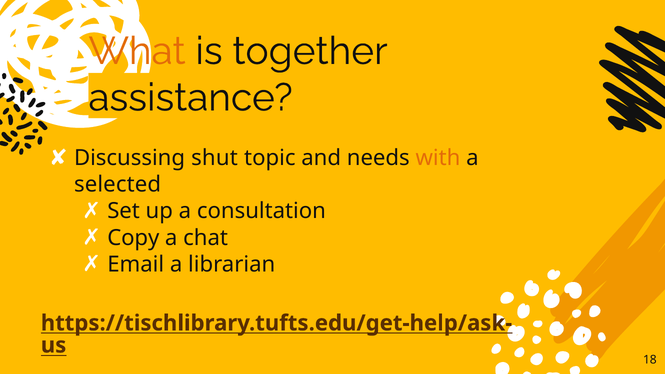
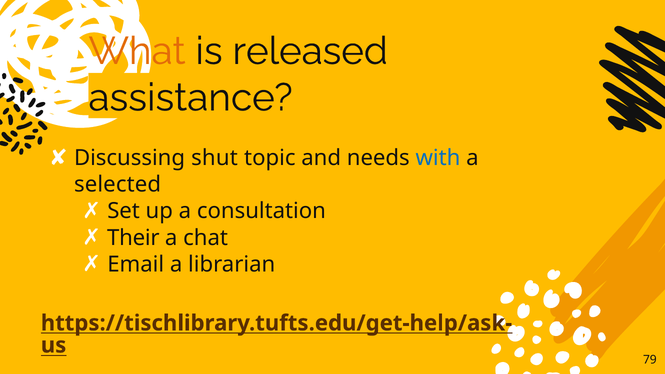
together: together -> released
with colour: orange -> blue
Copy: Copy -> Their
18: 18 -> 79
